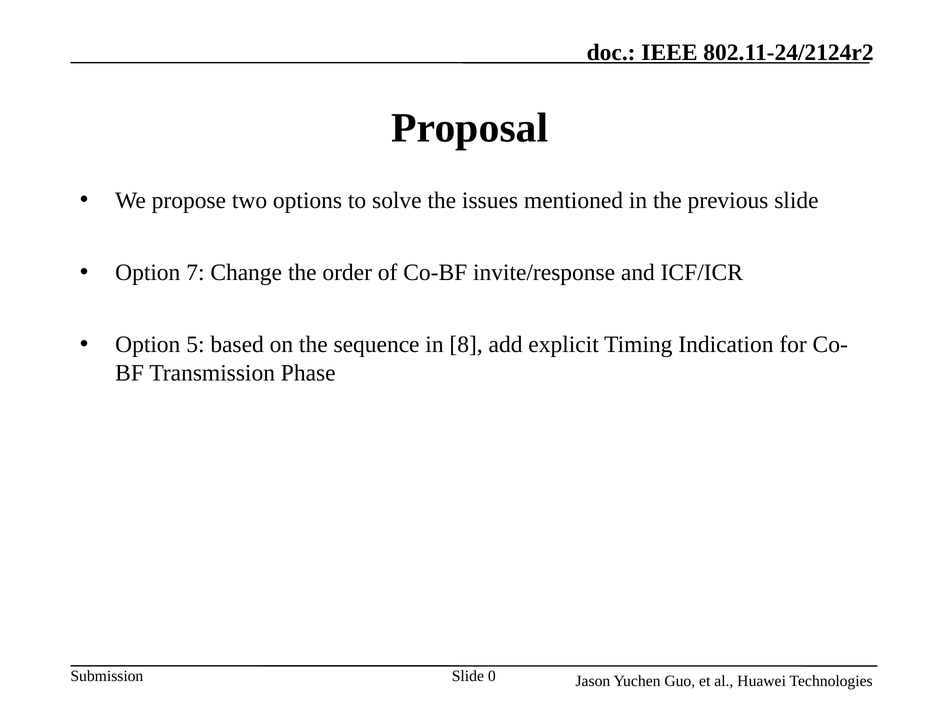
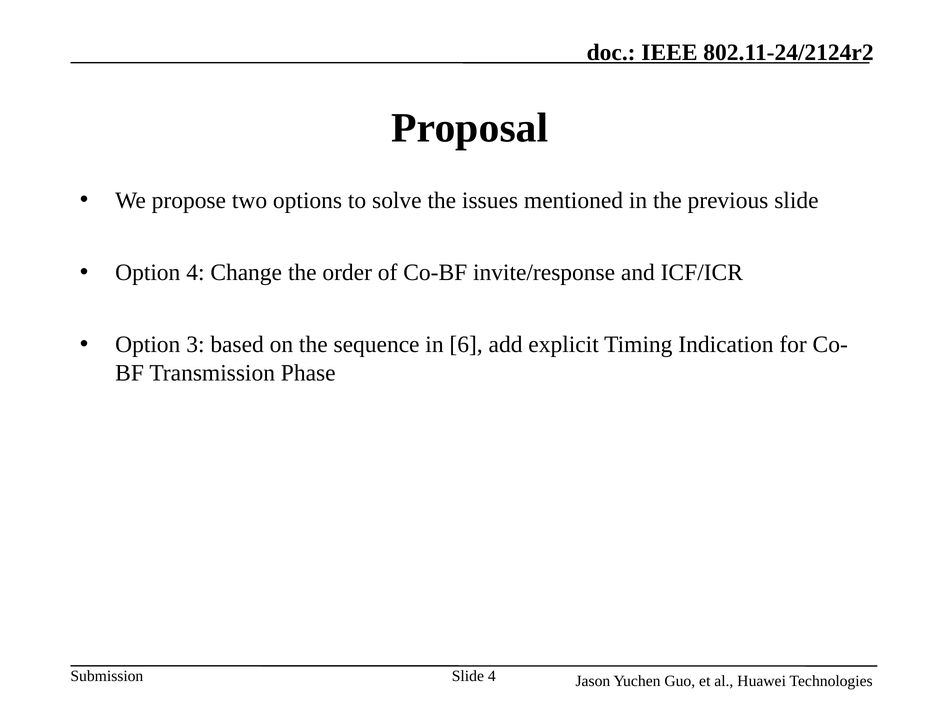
Option 7: 7 -> 4
5: 5 -> 3
8: 8 -> 6
Slide 0: 0 -> 4
